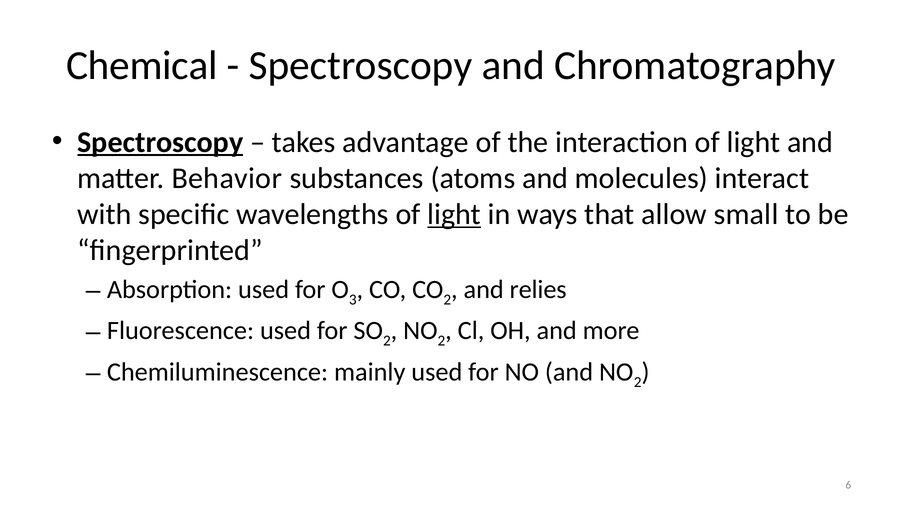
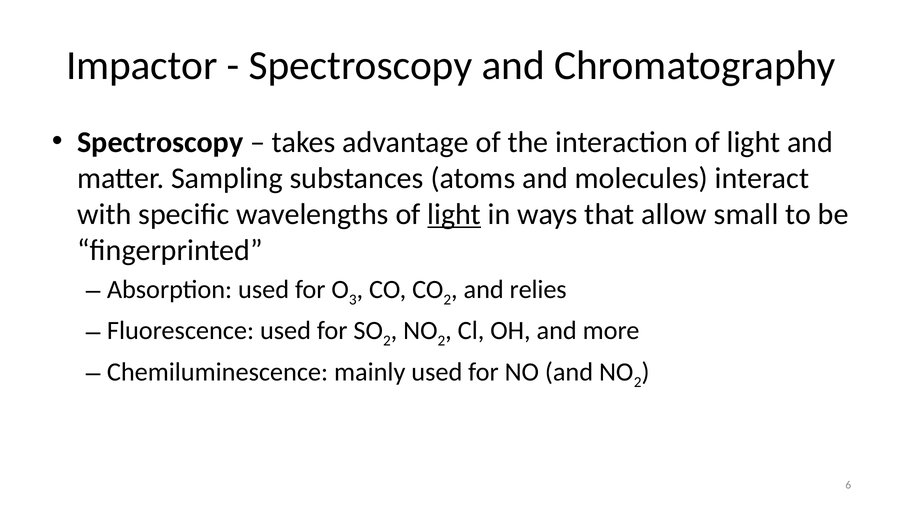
Chemical: Chemical -> Impactor
Spectroscopy at (160, 142) underline: present -> none
Behavior: Behavior -> Sampling
